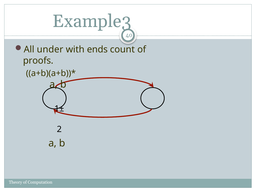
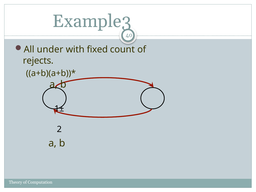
ends: ends -> fixed
proofs: proofs -> rejects
